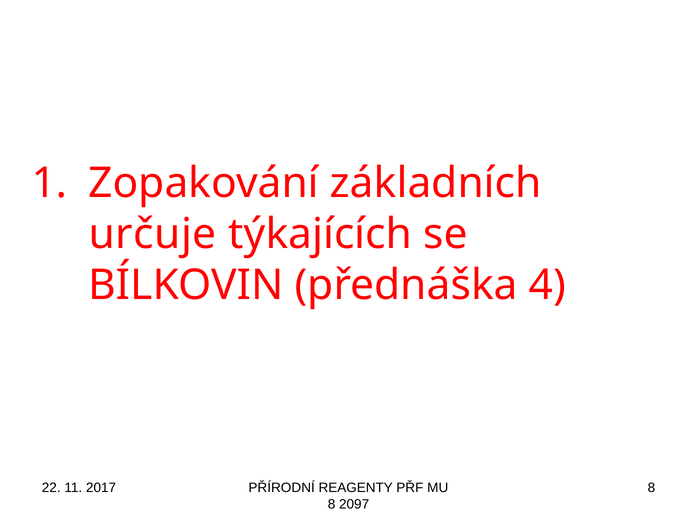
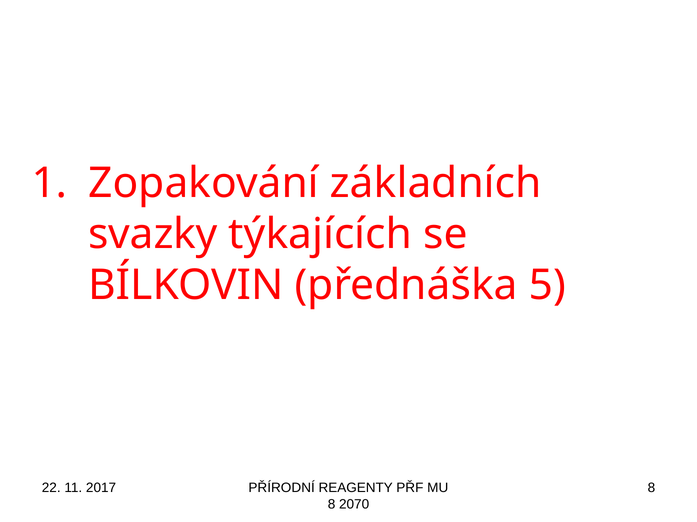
určuje: určuje -> svazky
4: 4 -> 5
2097: 2097 -> 2070
